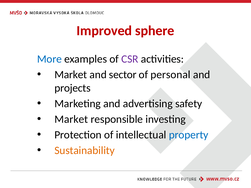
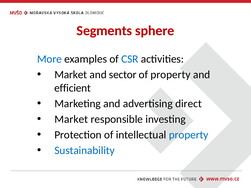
Improved: Improved -> Segments
CSR colour: purple -> blue
of personal: personal -> property
projects: projects -> efficient
safety: safety -> direct
Sustainability colour: orange -> blue
